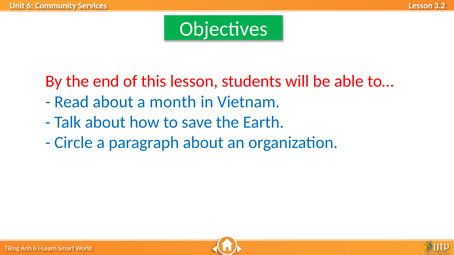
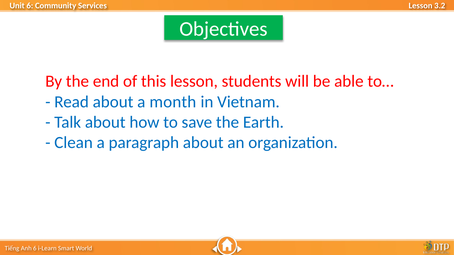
Circle: Circle -> Clean
